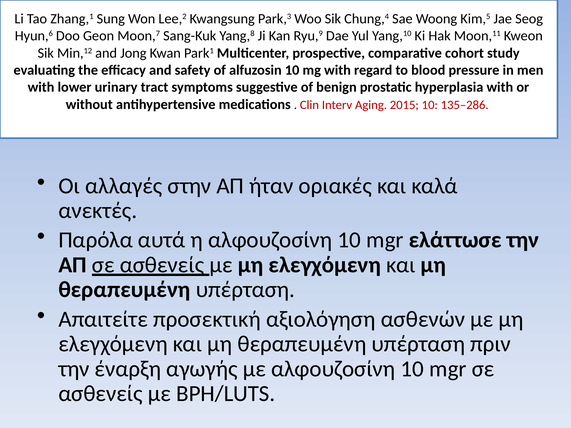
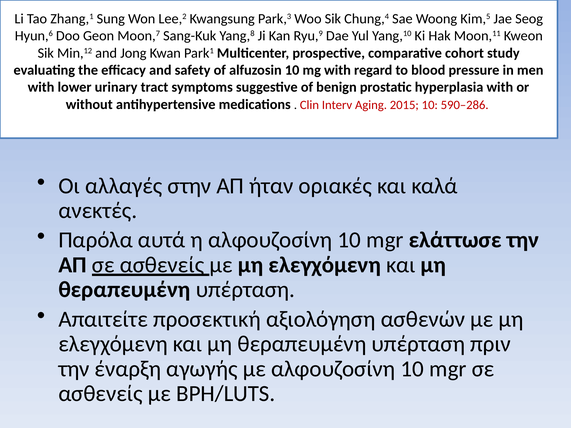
135–286: 135–286 -> 590–286
